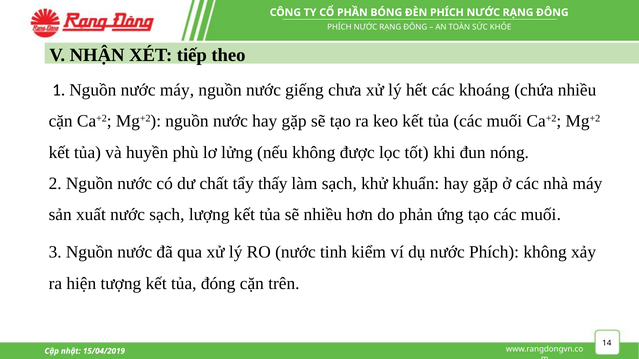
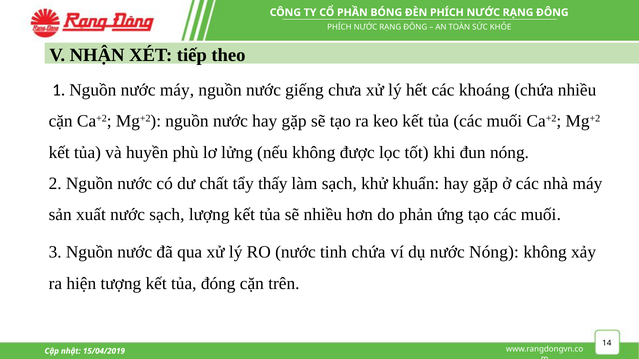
tinh kiểm: kiểm -> chứa
nước Phích: Phích -> Nóng
